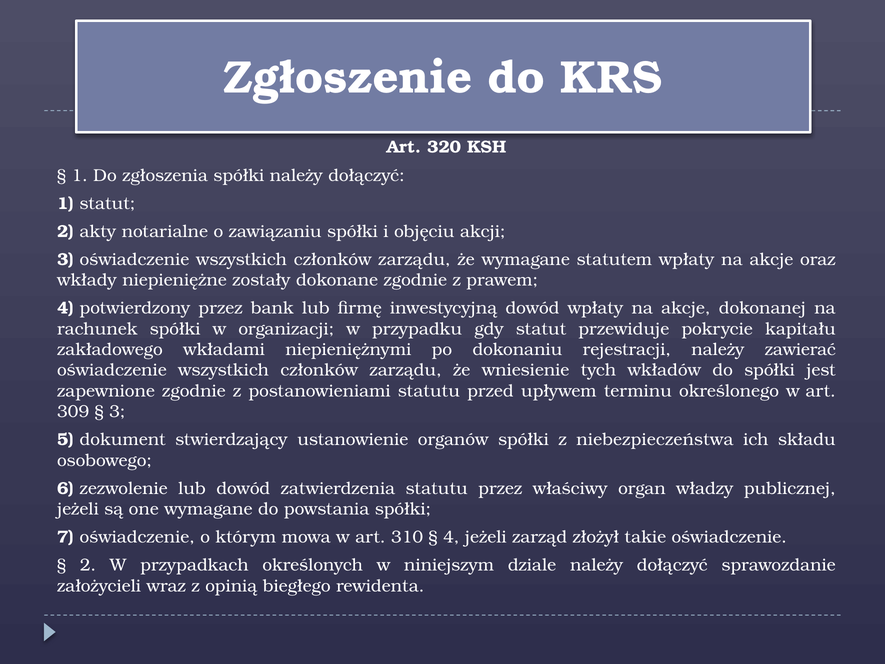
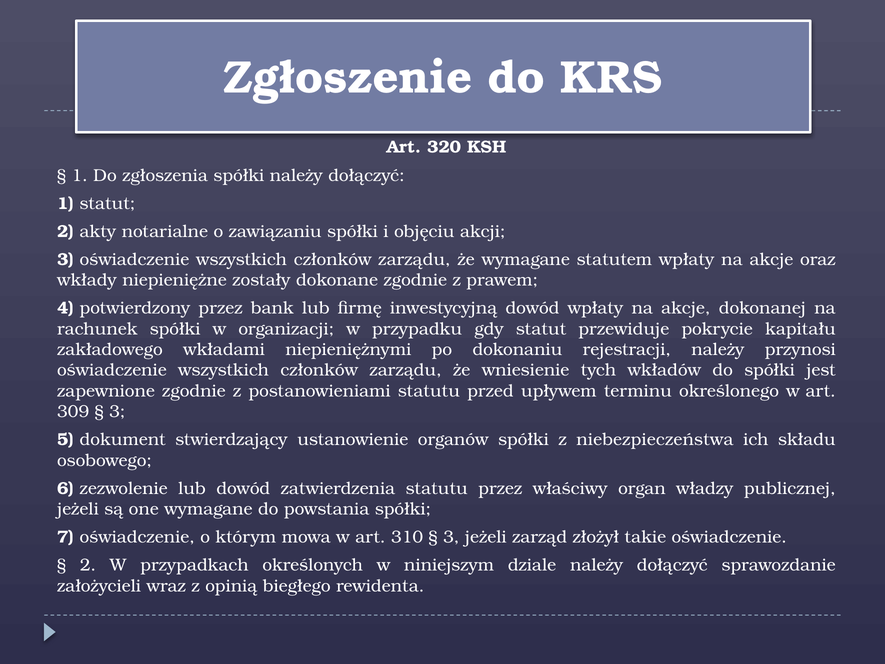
zawierać: zawierać -> przynosi
4 at (451, 537): 4 -> 3
